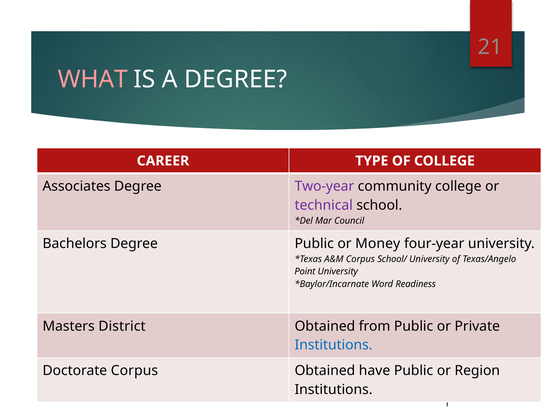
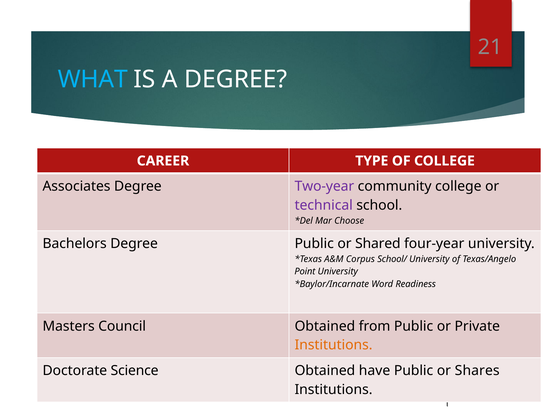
WHAT colour: pink -> light blue
Council: Council -> Choose
Money: Money -> Shared
District: District -> Council
Institutions at (334, 345) colour: blue -> orange
Doctorate Corpus: Corpus -> Science
Region: Region -> Shares
